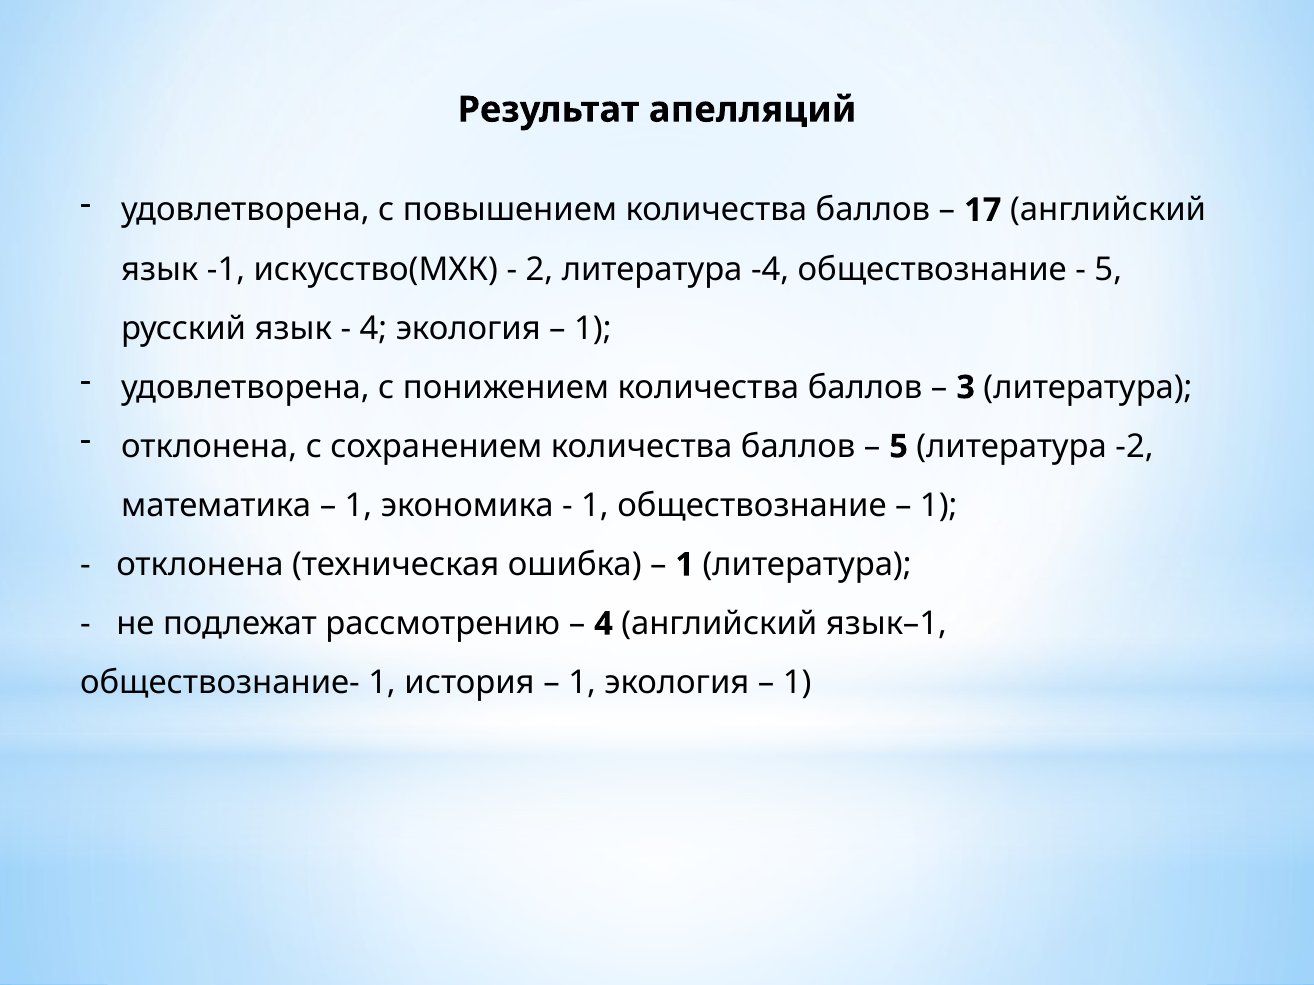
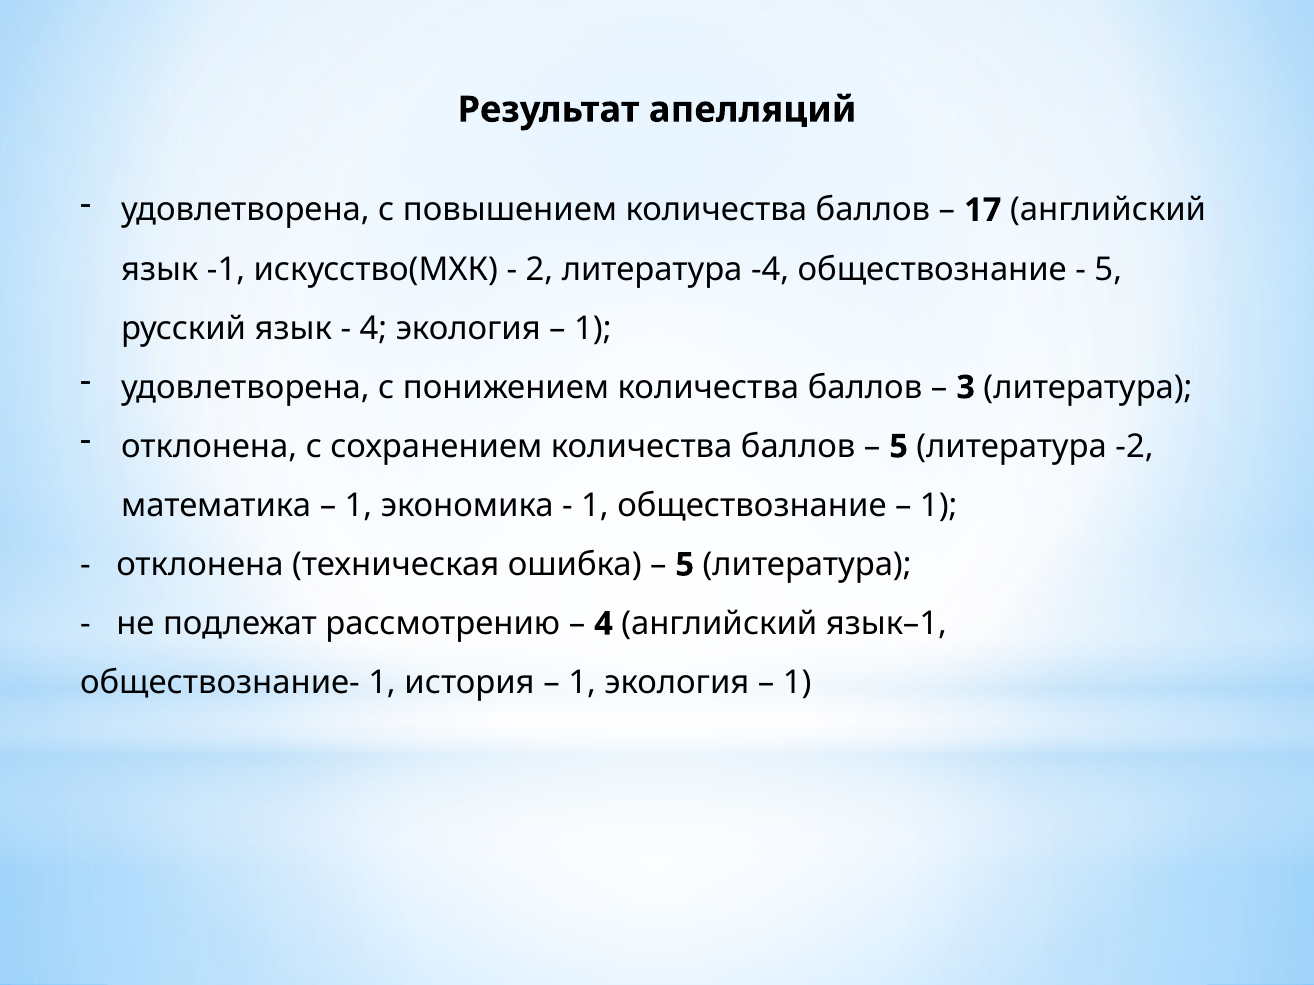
1 at (685, 565): 1 -> 5
